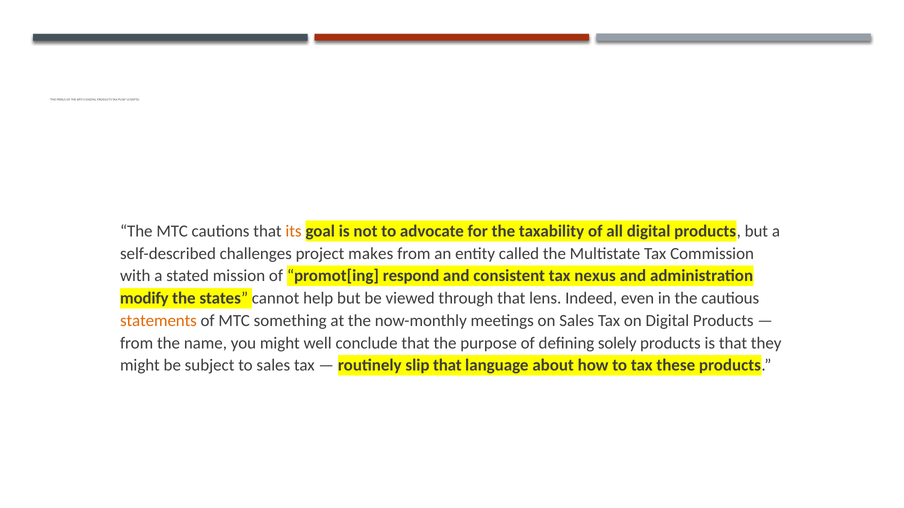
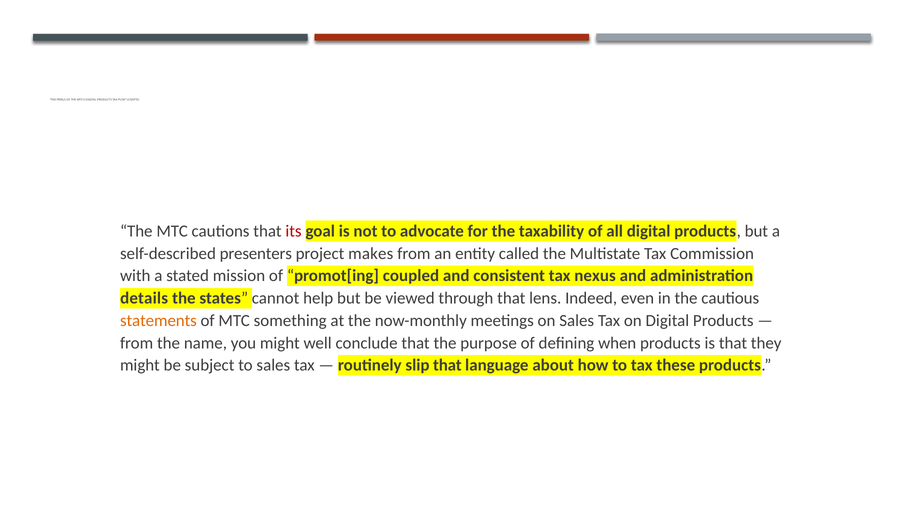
its colour: orange -> red
challenges: challenges -> presenters
respond: respond -> coupled
modify: modify -> details
solely: solely -> when
